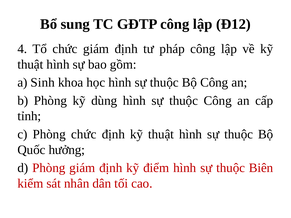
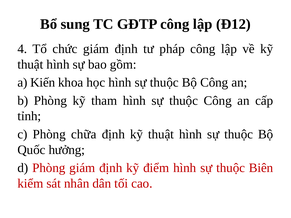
Sinh: Sinh -> Kiến
dùng: dùng -> tham
Phòng chức: chức -> chữa
